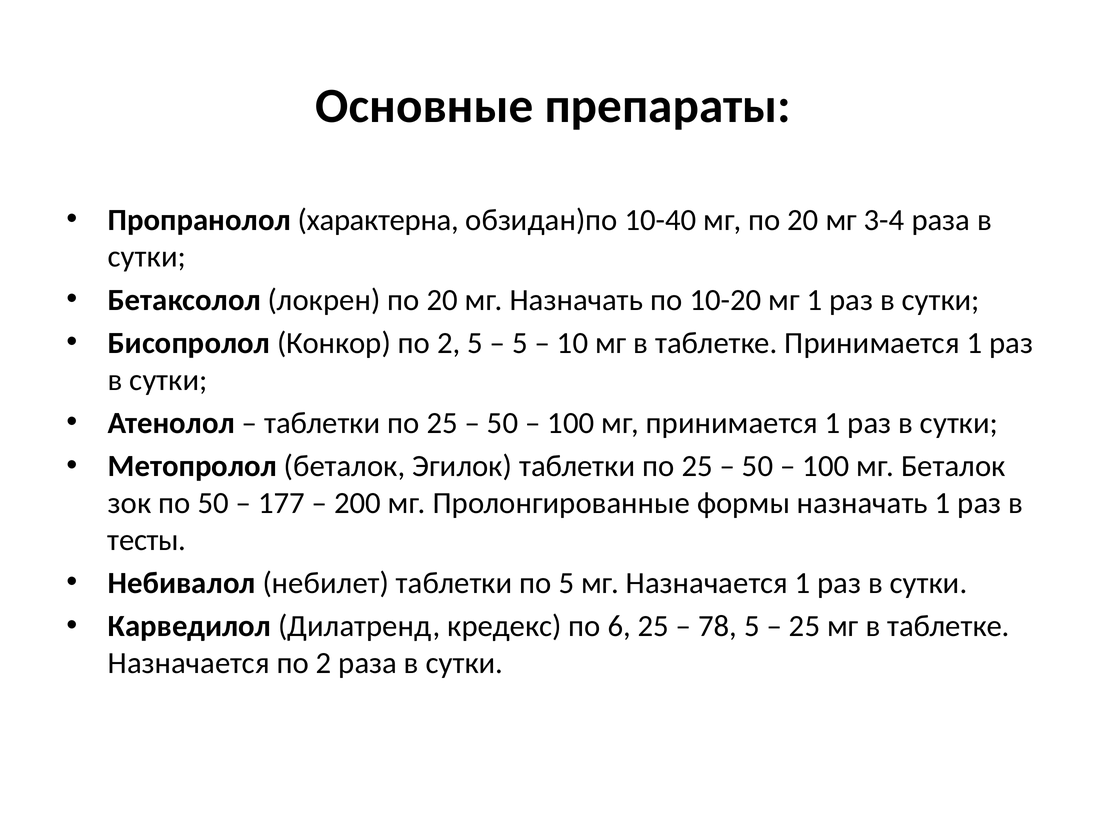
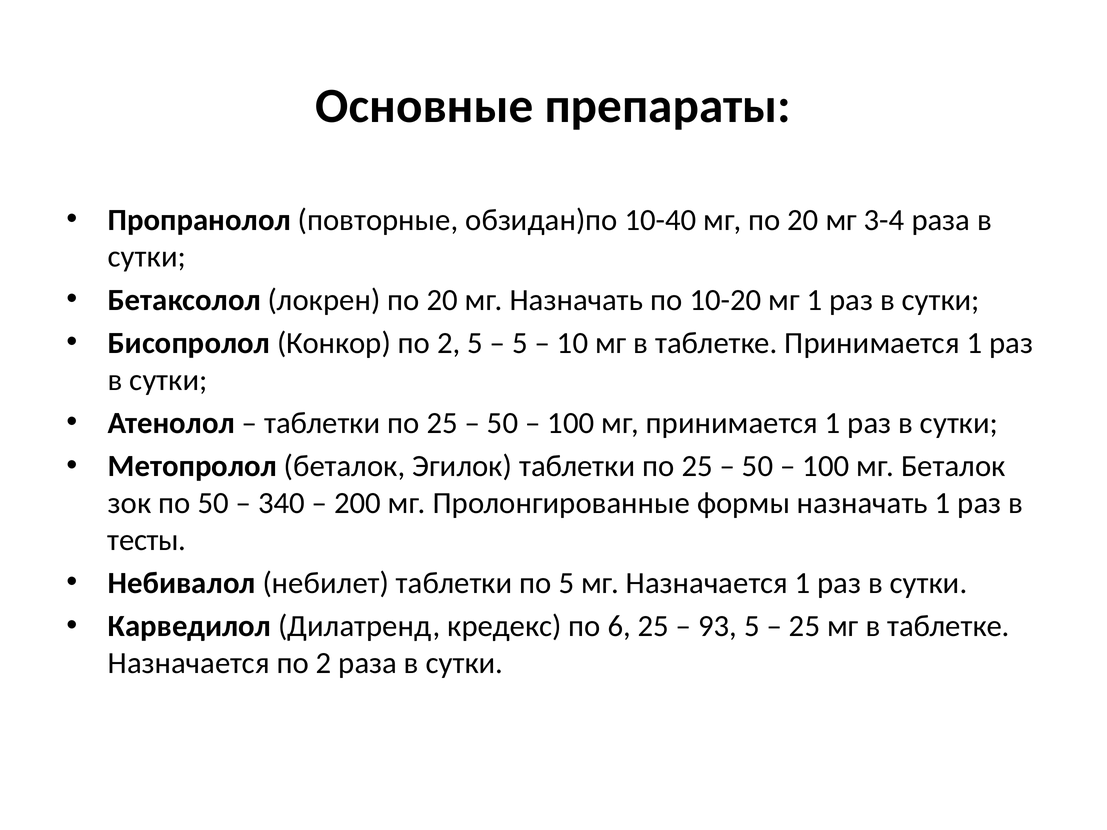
характерна: характерна -> повторные
177: 177 -> 340
78: 78 -> 93
